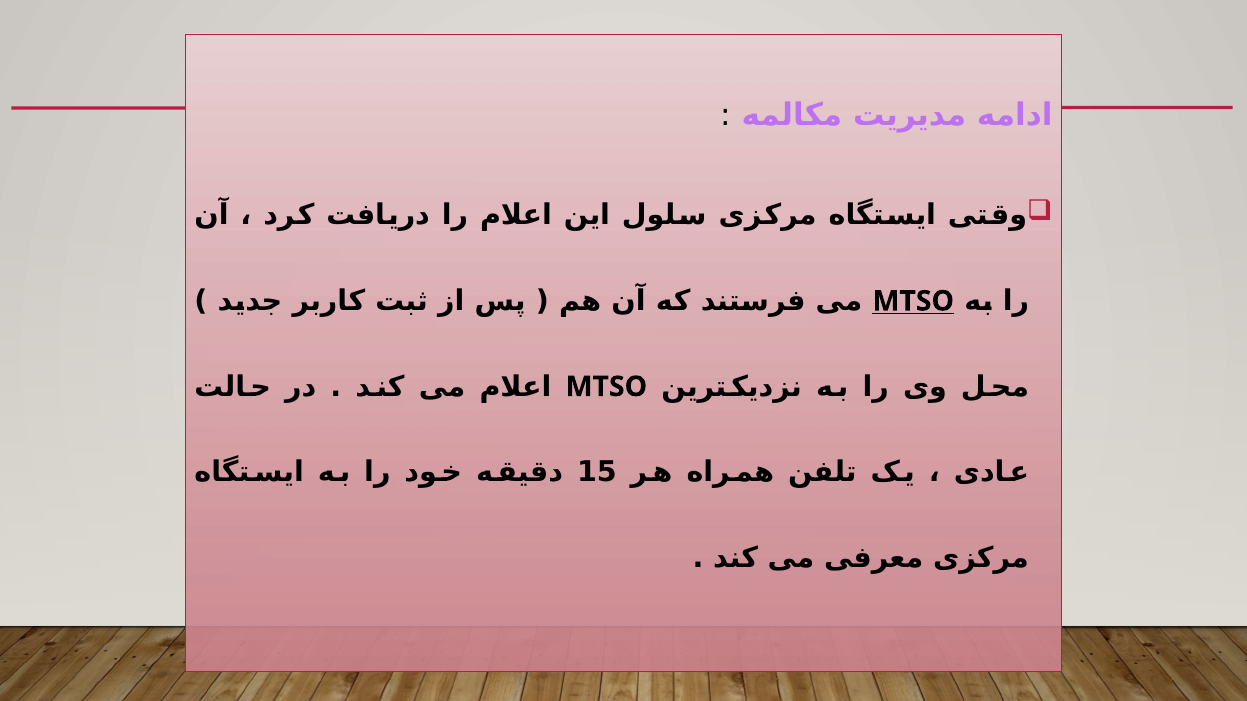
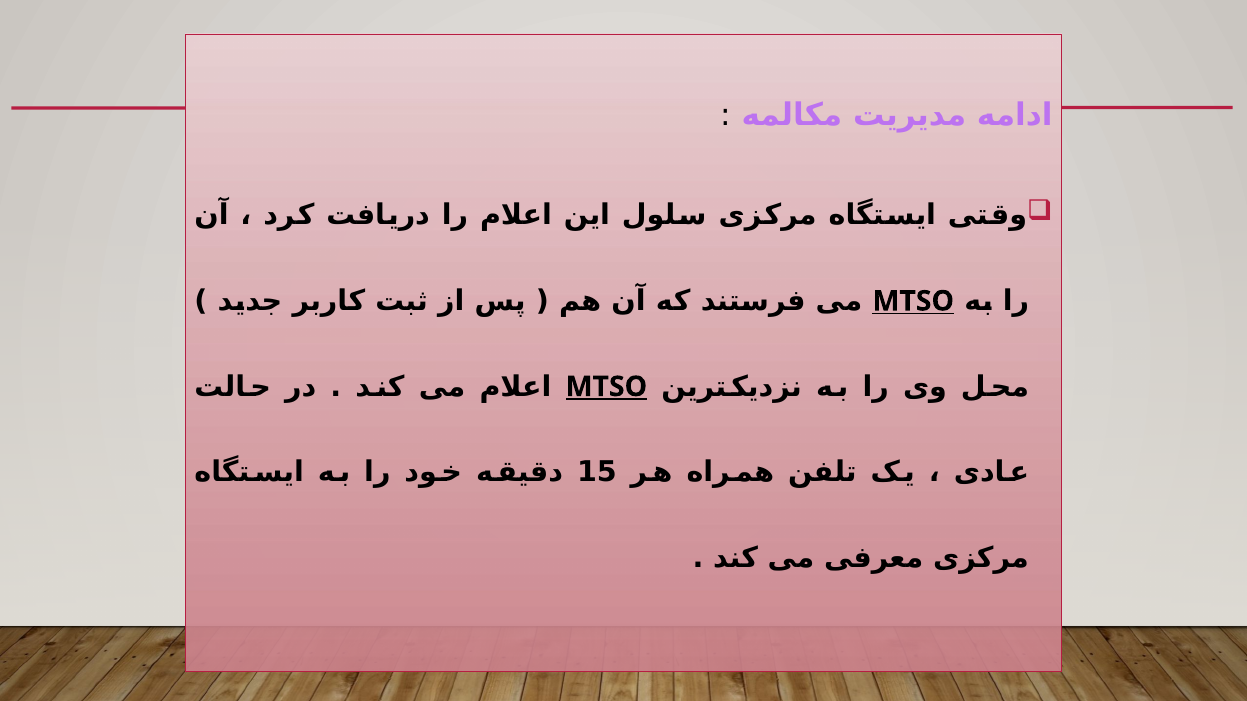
MTSO at (606, 387) underline: none -> present
